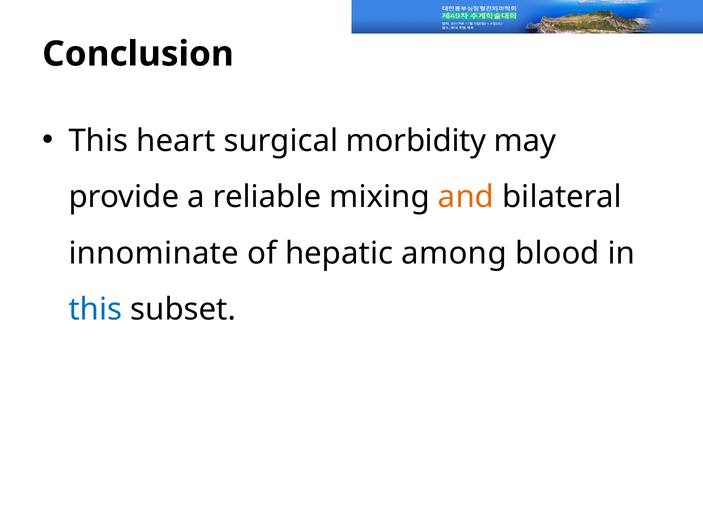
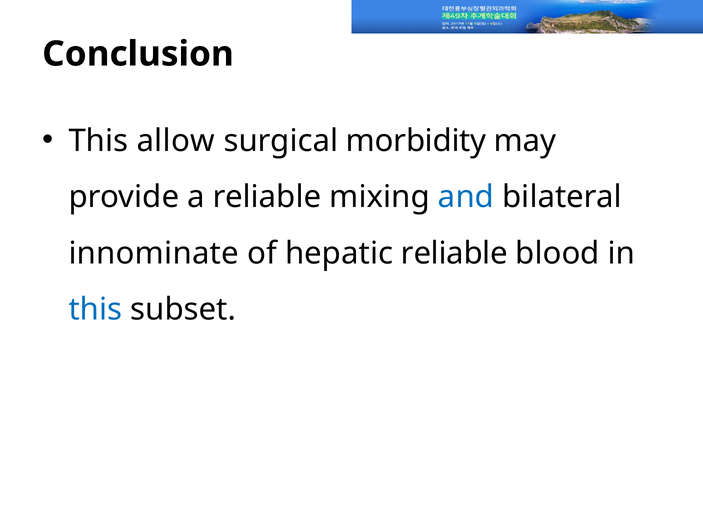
heart: heart -> allow
and colour: orange -> blue
hepatic among: among -> reliable
